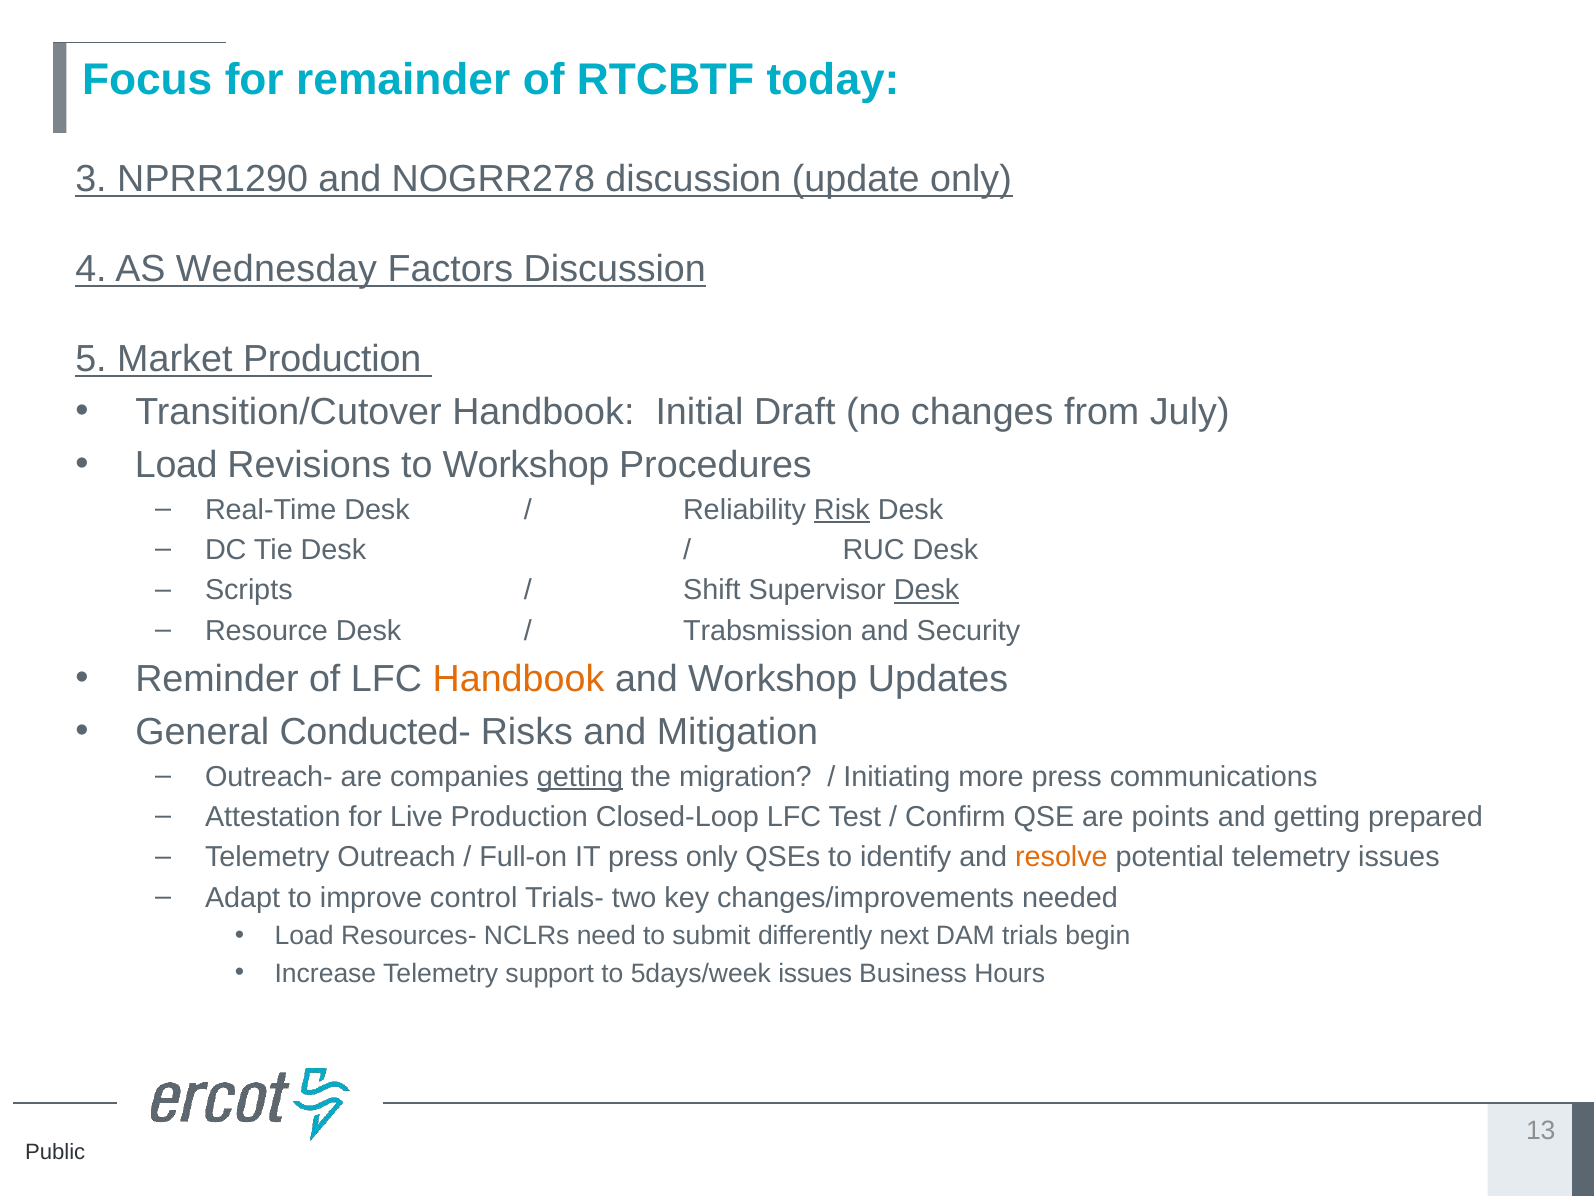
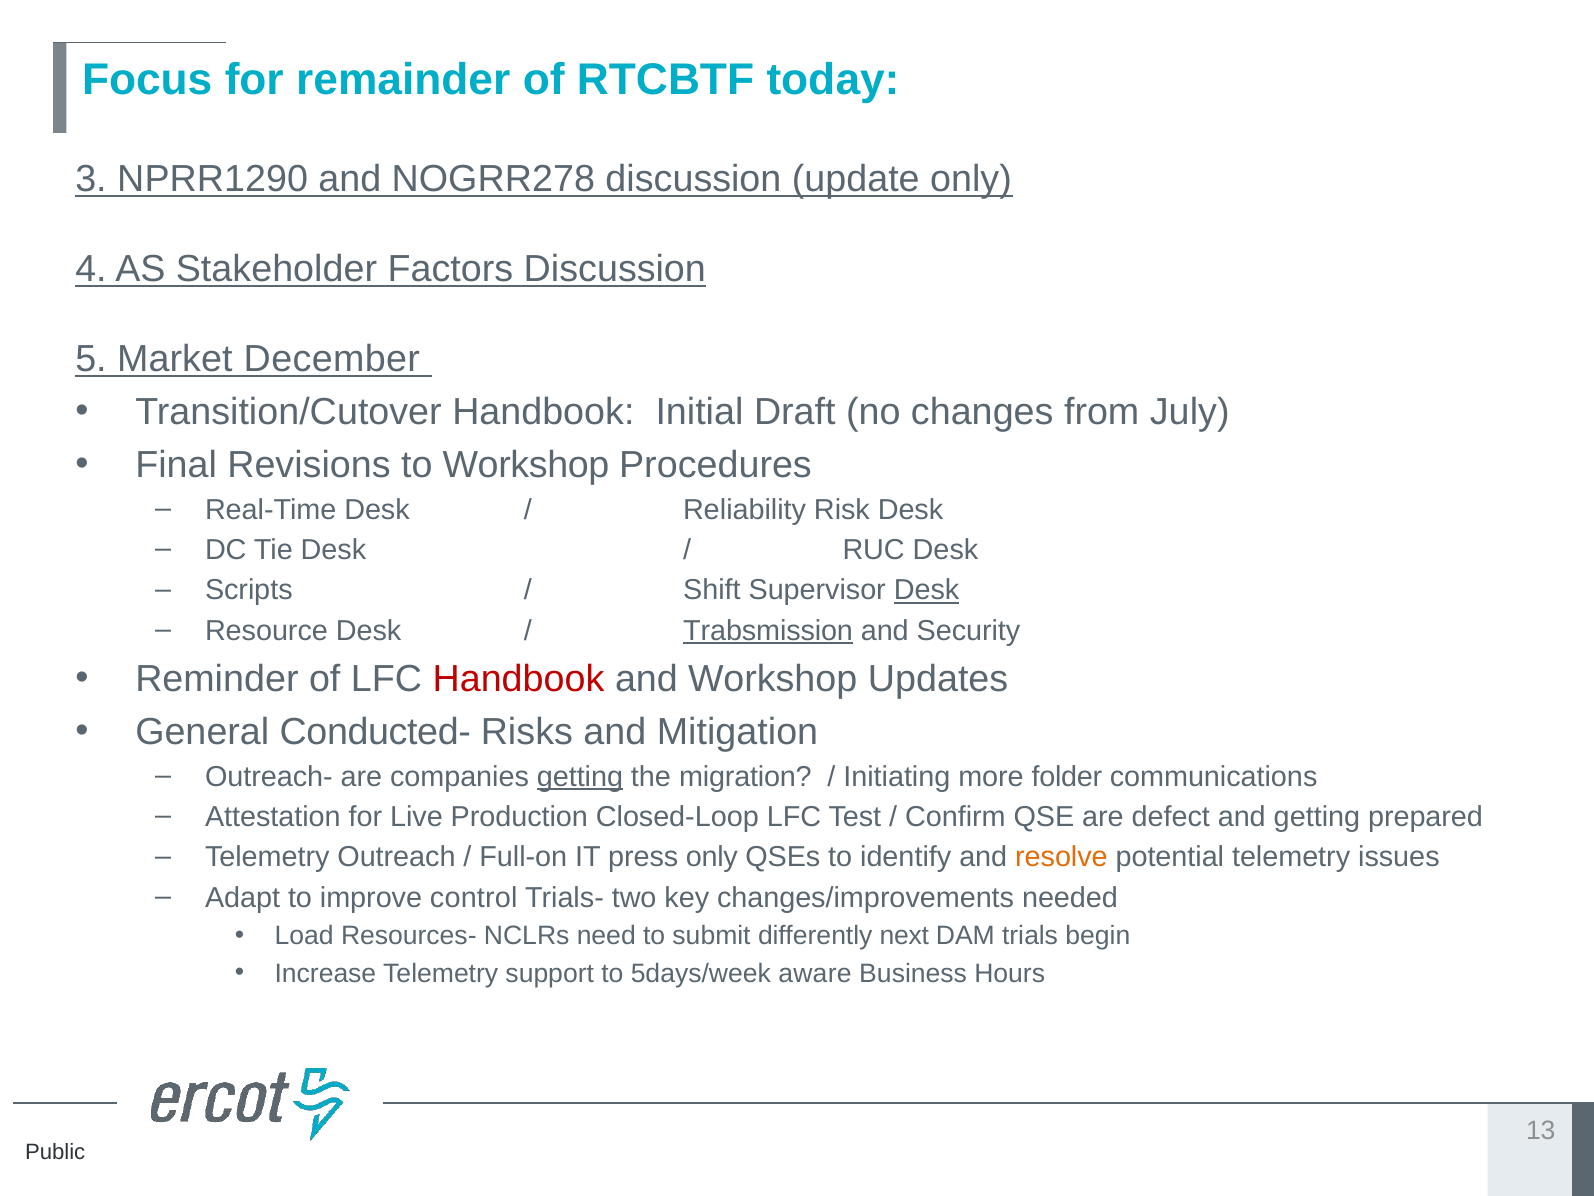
Wednesday: Wednesday -> Stakeholder
Market Production: Production -> December
Load at (176, 464): Load -> Final
Risk underline: present -> none
Trabsmission underline: none -> present
Handbook at (518, 679) colour: orange -> red
more press: press -> folder
points: points -> defect
5days/week issues: issues -> aware
